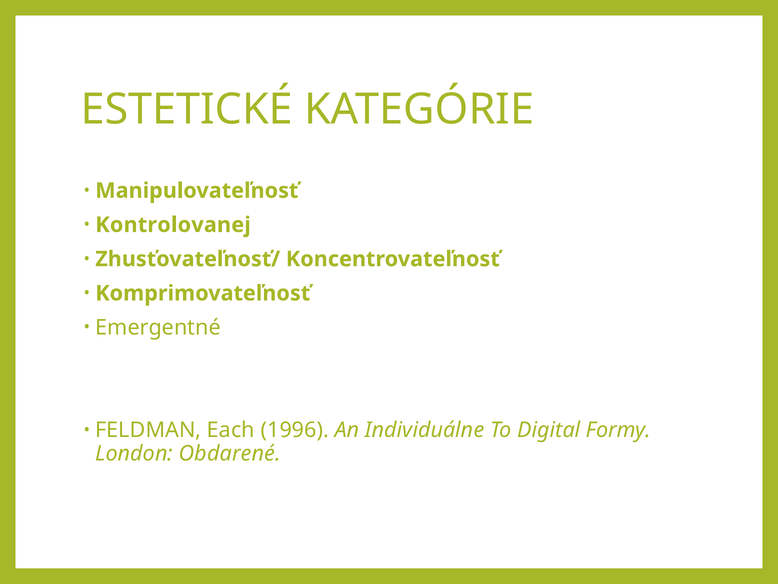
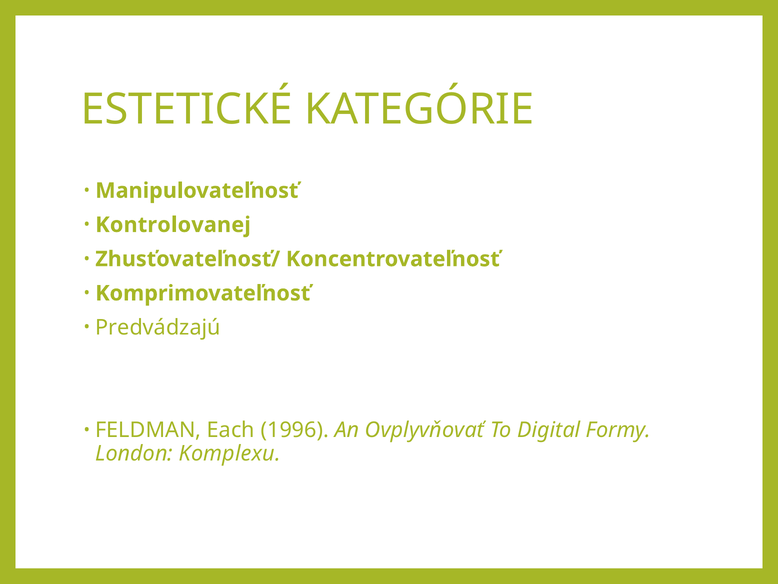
Emergentné: Emergentné -> Predvádzajú
Individuálne: Individuálne -> Ovplyvňovať
Obdarené: Obdarené -> Komplexu
